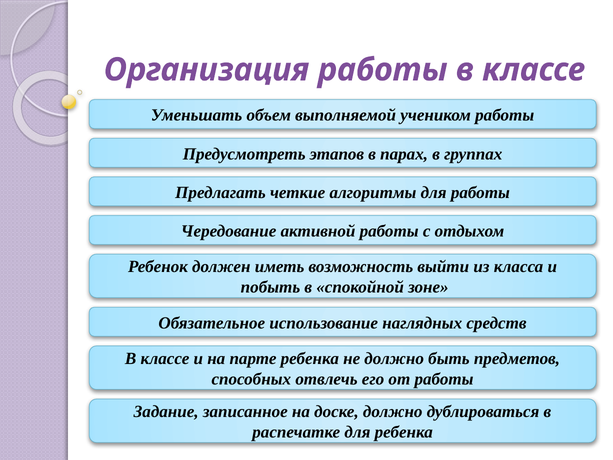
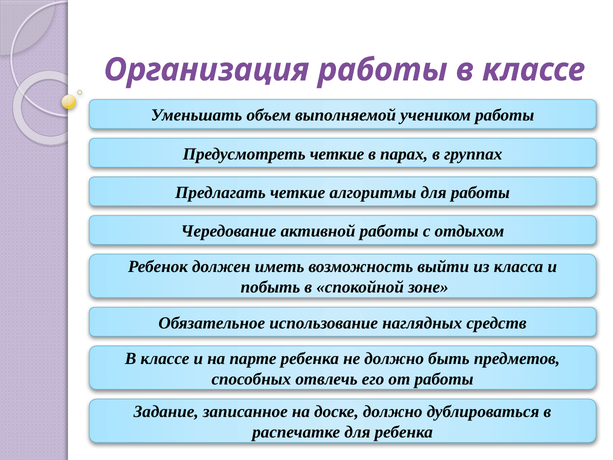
Предусмотреть этапов: этапов -> четкие
